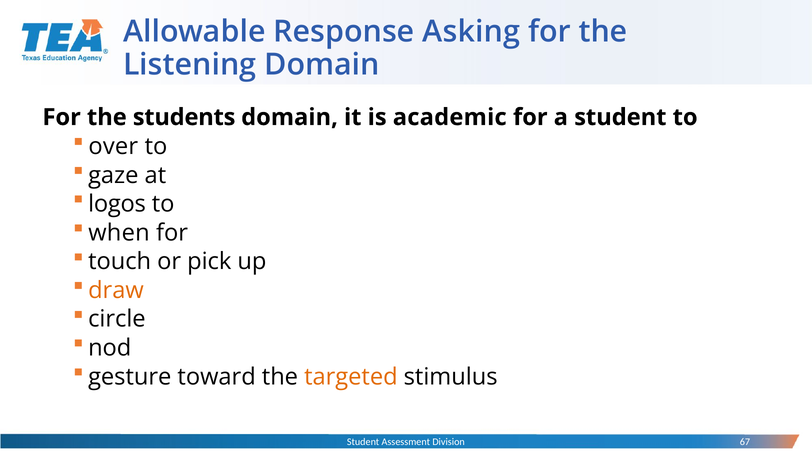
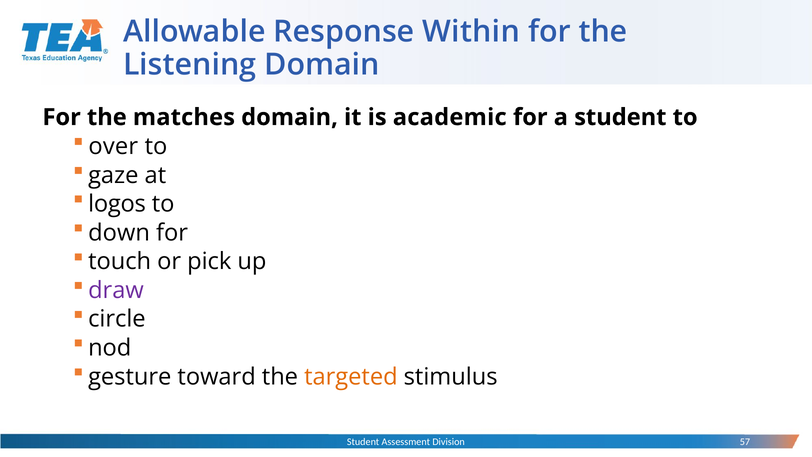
Asking: Asking -> Within
students: students -> matches
when: when -> down
draw colour: orange -> purple
67: 67 -> 57
